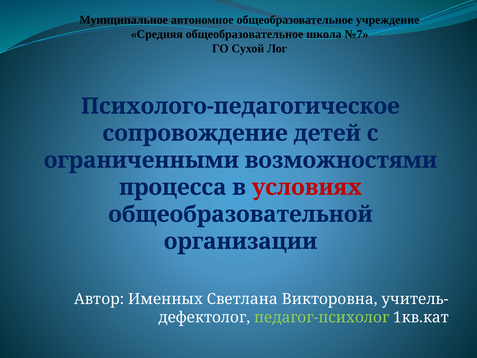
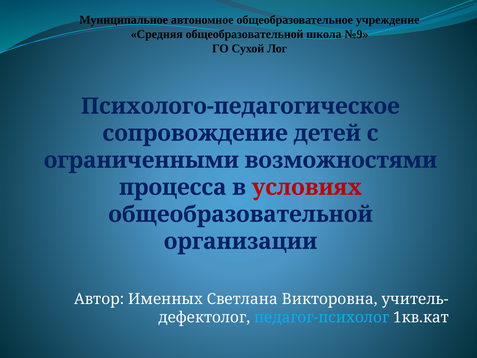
Средняя общеобразовательное: общеобразовательное -> общеобразовательной
№7: №7 -> №9
педагог-психолог colour: light green -> light blue
